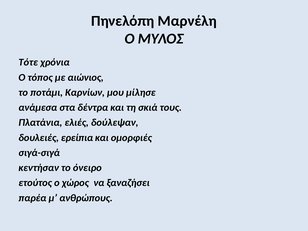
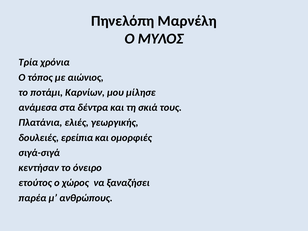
Τότε: Τότε -> Τρία
δούλεψαν: δούλεψαν -> γεωργικής
